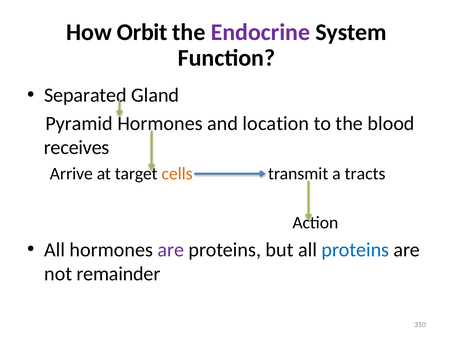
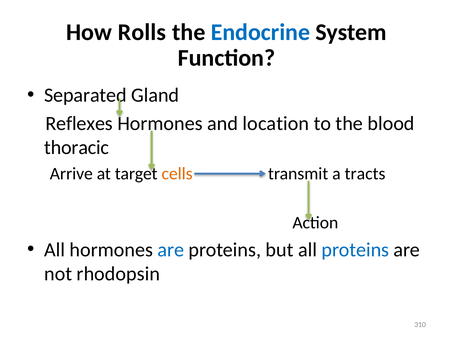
Orbit: Orbit -> Rolls
Endocrine colour: purple -> blue
Pyramid: Pyramid -> Reflexes
receives: receives -> thoracic
are at (171, 250) colour: purple -> blue
remainder: remainder -> rhodopsin
